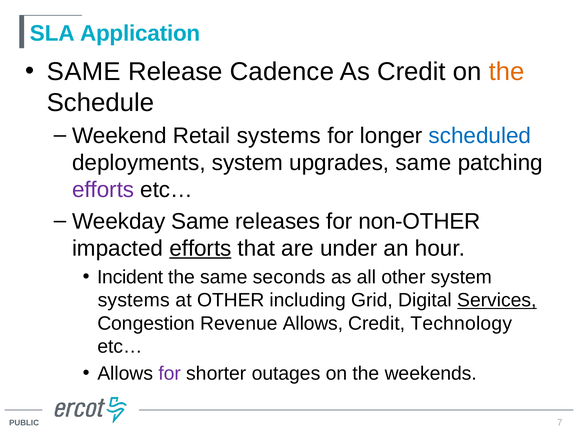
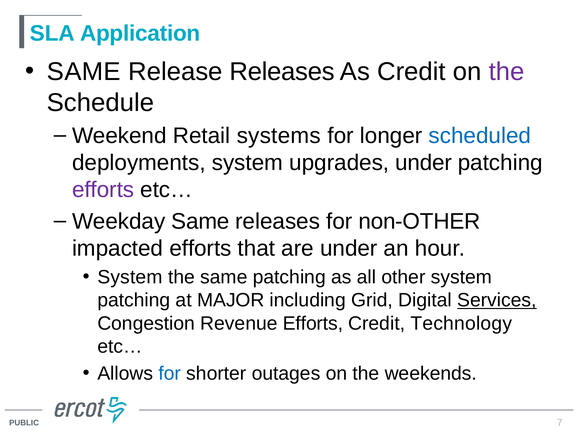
Release Cadence: Cadence -> Releases
the at (507, 72) colour: orange -> purple
upgrades same: same -> under
efforts at (200, 248) underline: present -> none
Incident at (130, 277): Incident -> System
same seconds: seconds -> patching
systems at (134, 300): systems -> patching
at OTHER: OTHER -> MAJOR
Revenue Allows: Allows -> Efforts
for at (170, 374) colour: purple -> blue
